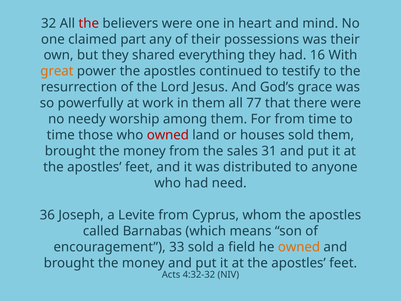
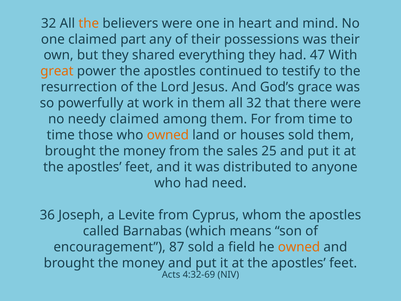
the at (89, 23) colour: red -> orange
16: 16 -> 47
all 77: 77 -> 32
needy worship: worship -> claimed
owned at (168, 135) colour: red -> orange
31: 31 -> 25
33: 33 -> 87
4:32-32: 4:32-32 -> 4:32-69
